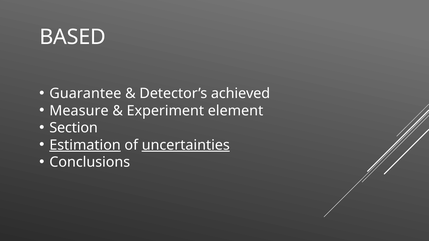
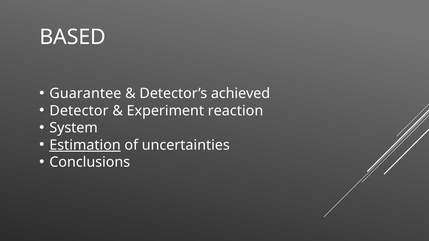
Measure: Measure -> Detector
element: element -> reaction
Section: Section -> System
uncertainties underline: present -> none
